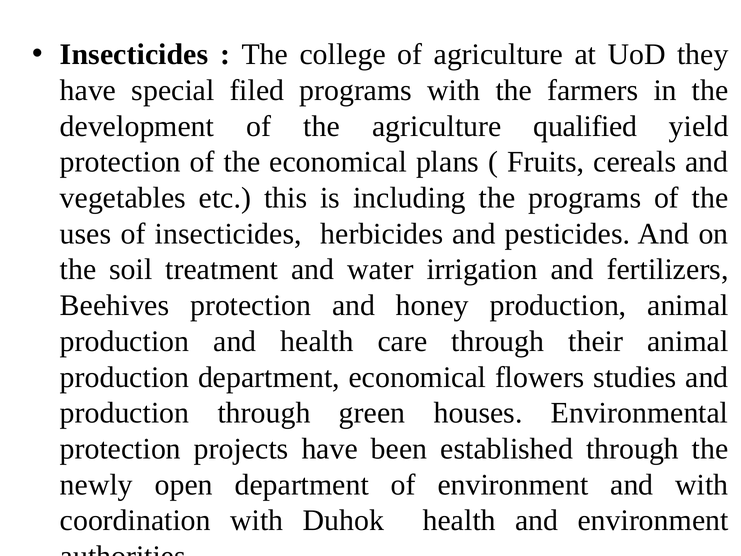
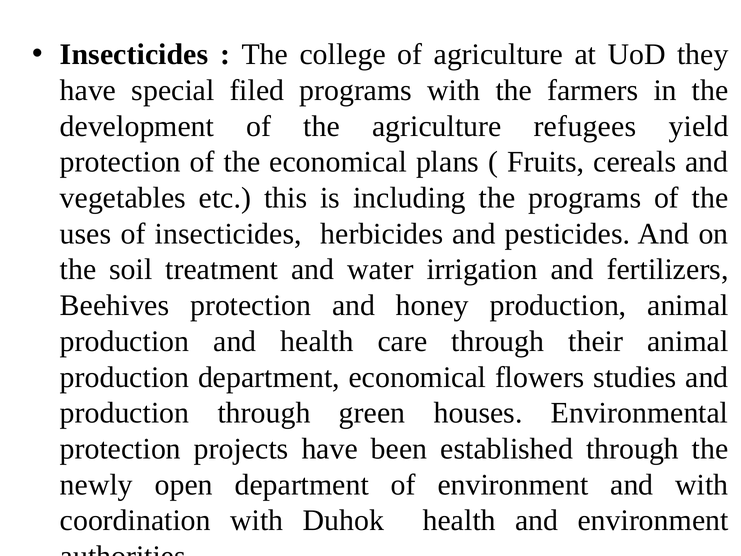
qualified: qualified -> refugees
